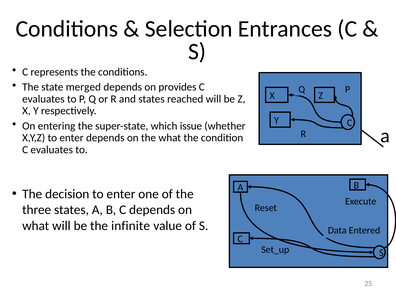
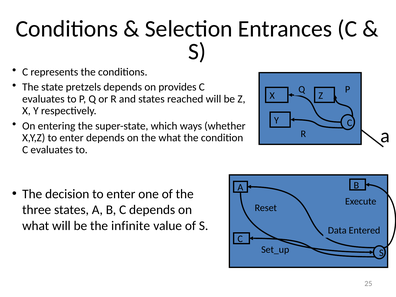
merged: merged -> pretzels
issue: issue -> ways
